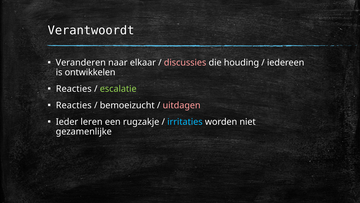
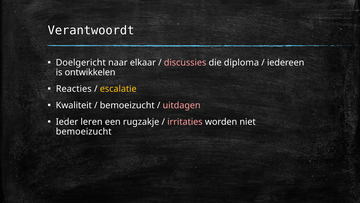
Veranderen: Veranderen -> Doelgericht
houding: houding -> diploma
escalatie colour: light green -> yellow
Reacties at (74, 105): Reacties -> Kwaliteit
irritaties colour: light blue -> pink
gezamenlijke at (84, 131): gezamenlijke -> bemoeizucht
